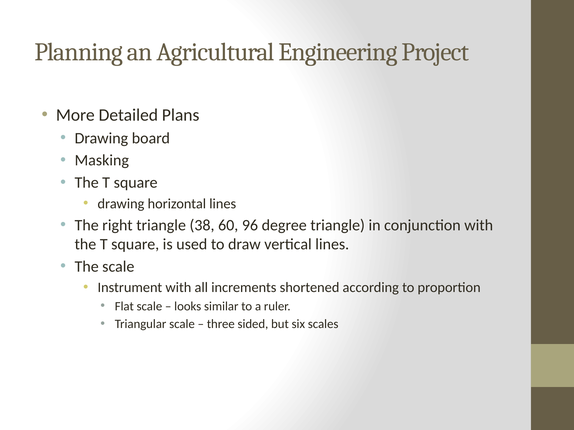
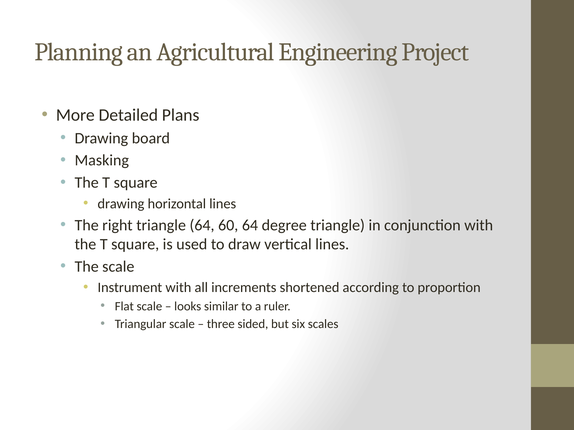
triangle 38: 38 -> 64
60 96: 96 -> 64
